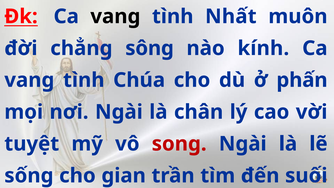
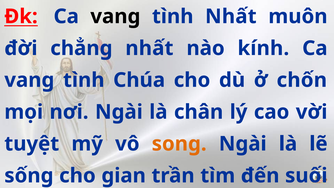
chẳng sông: sông -> nhất
phấn: phấn -> chốn
song colour: red -> orange
